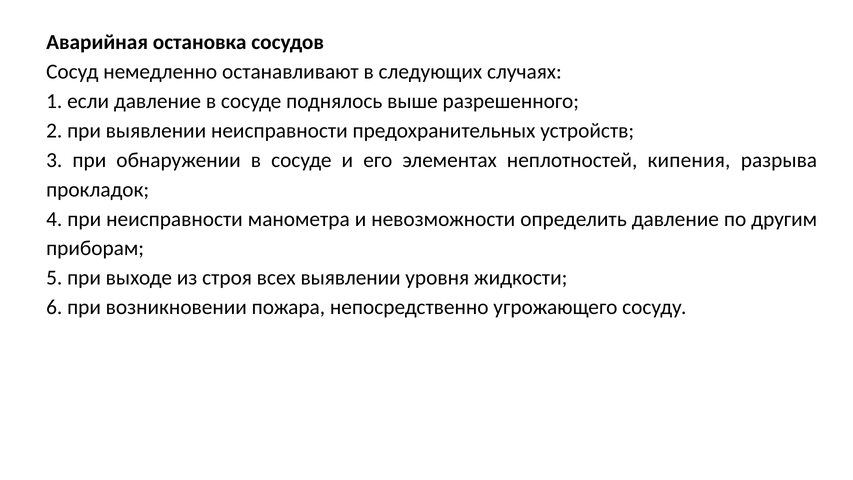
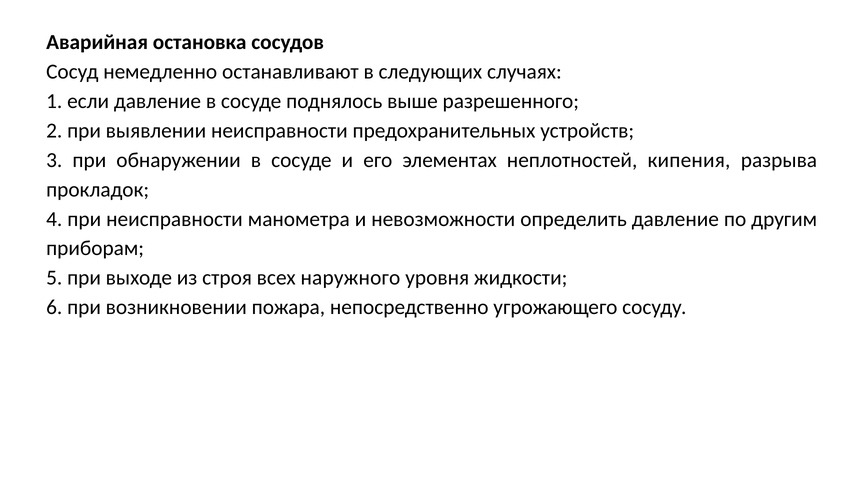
всех выявлении: выявлении -> наружного
